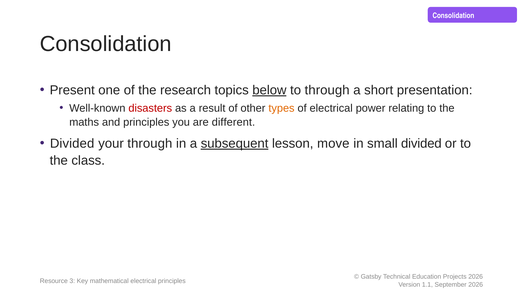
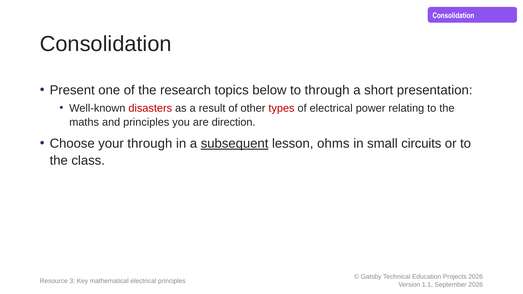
below underline: present -> none
types colour: orange -> red
different: different -> direction
Divided at (72, 144): Divided -> Choose
move: move -> ohms
small divided: divided -> circuits
